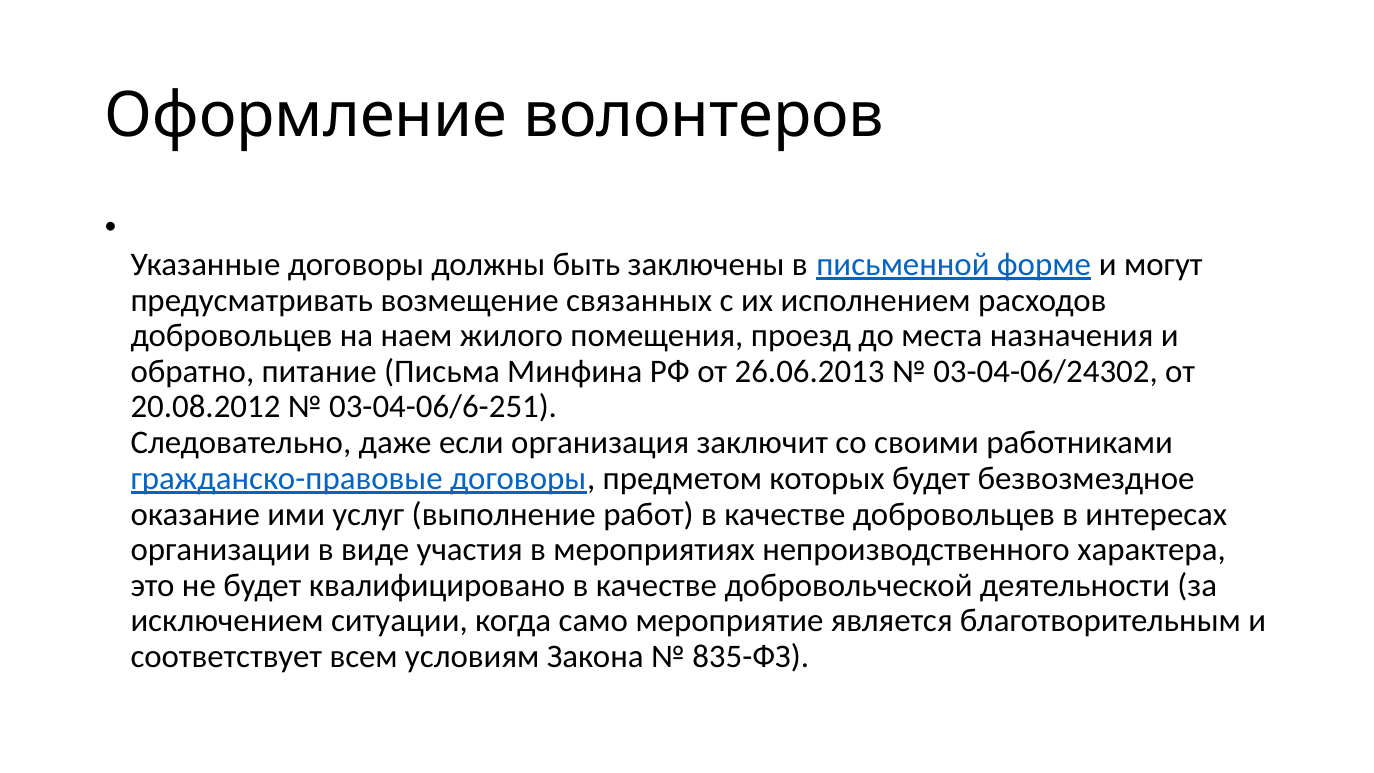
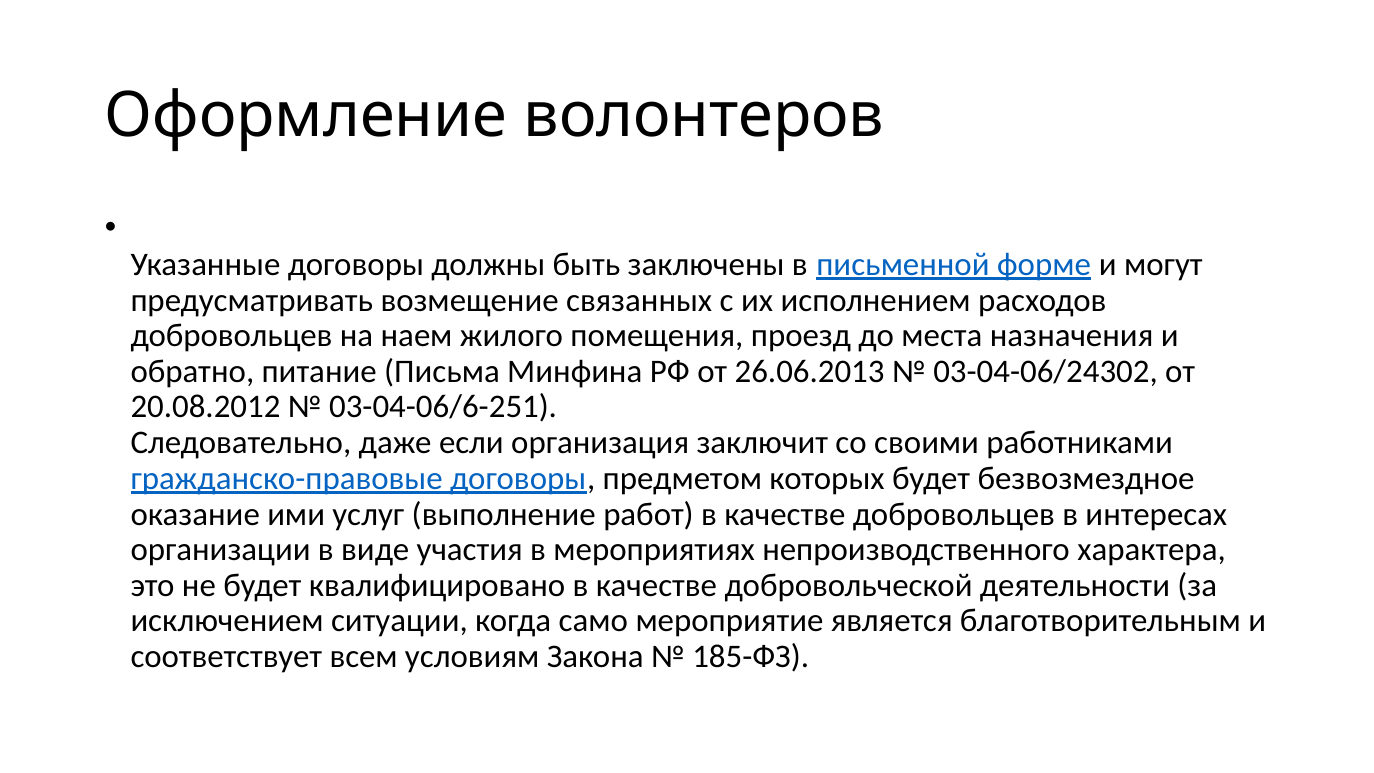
835-ФЗ: 835-ФЗ -> 185-ФЗ
